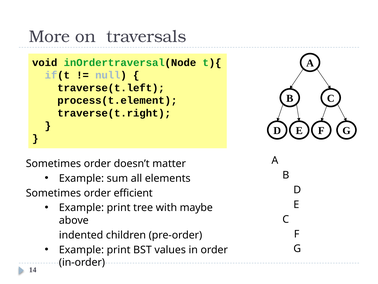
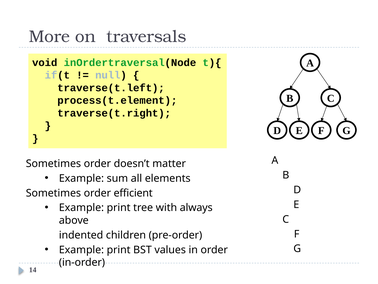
maybe: maybe -> always
